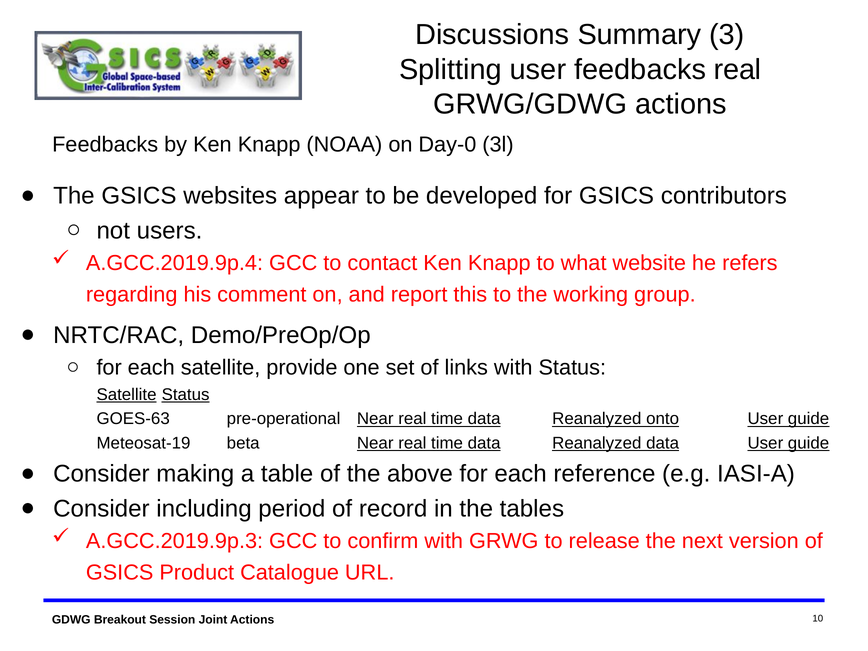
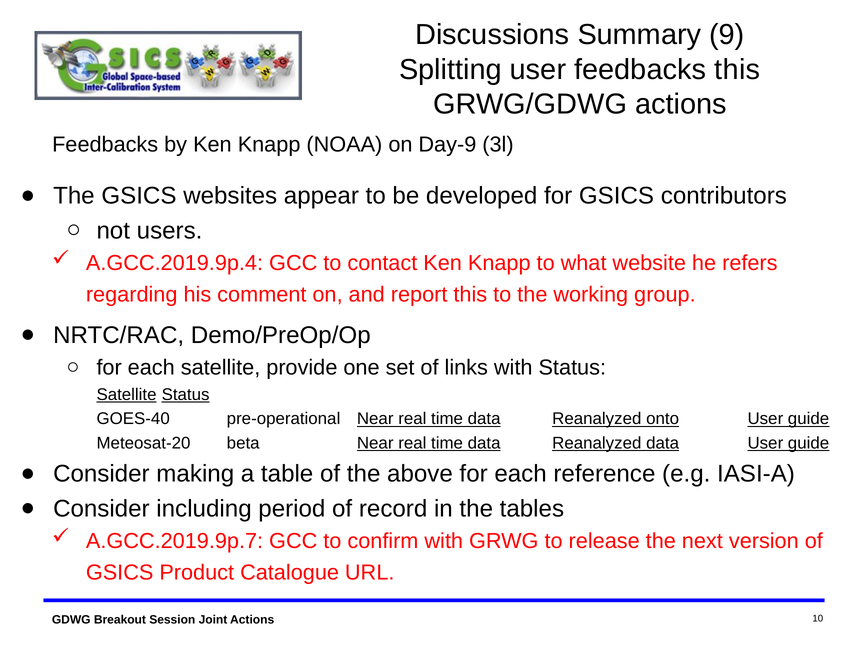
3: 3 -> 9
feedbacks real: real -> this
Day-0: Day-0 -> Day-9
GOES-63: GOES-63 -> GOES-40
Meteosat-19: Meteosat-19 -> Meteosat-20
A.GCC.2019.9p.3: A.GCC.2019.9p.3 -> A.GCC.2019.9p.7
